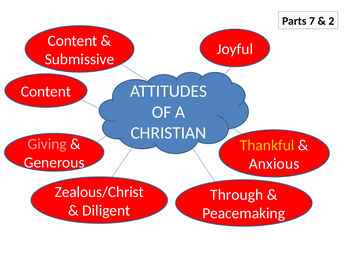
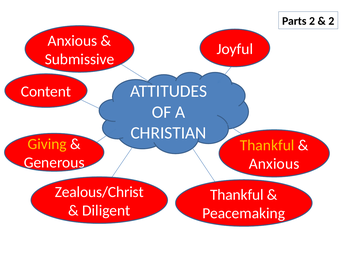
Parts 7: 7 -> 2
Content at (73, 41): Content -> Anxious
Giving colour: pink -> yellow
Through at (237, 195): Through -> Thankful
